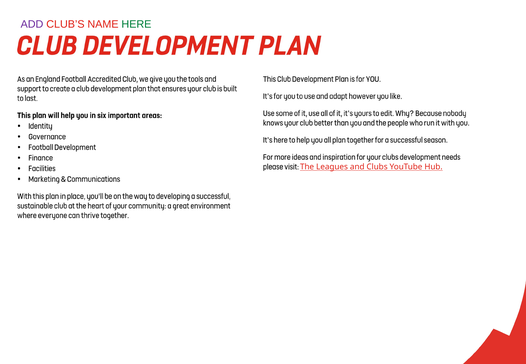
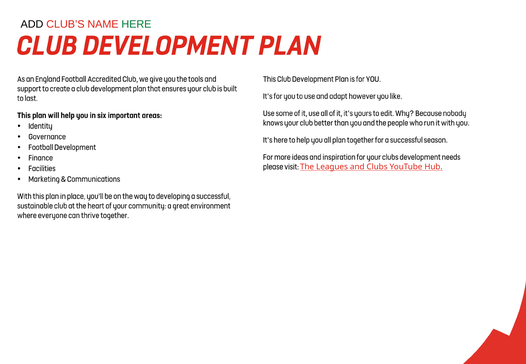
ADD colour: purple -> black
